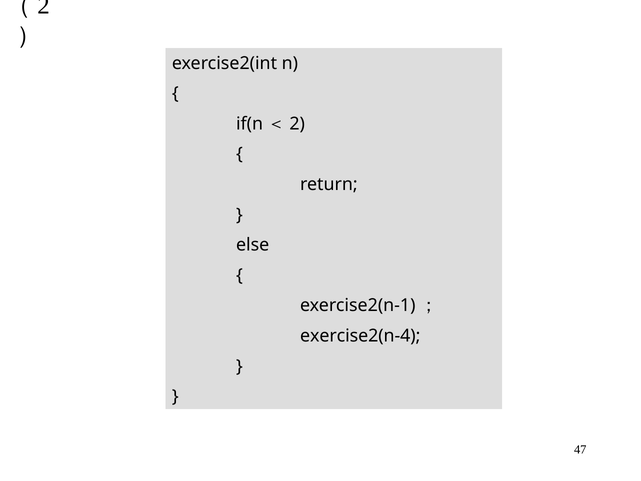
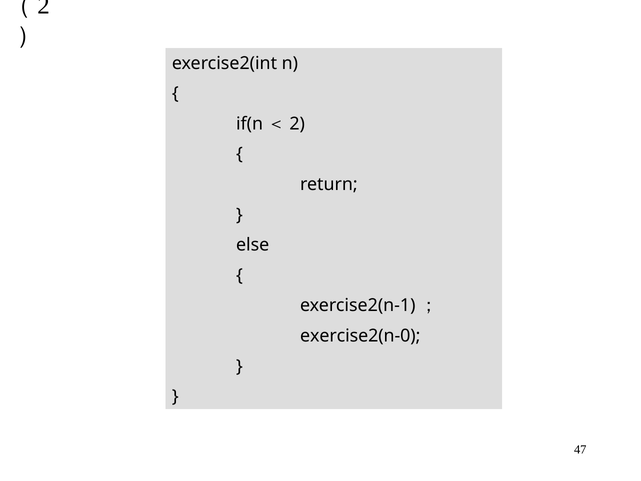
exercise2(n-4: exercise2(n-4 -> exercise2(n-0
